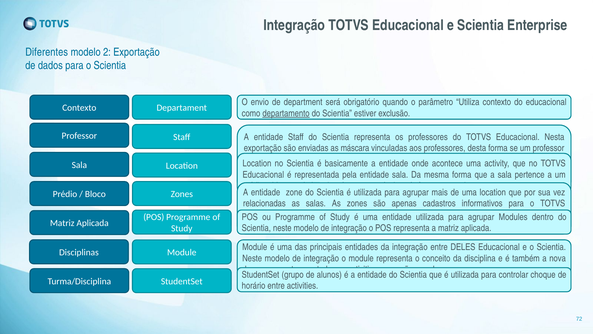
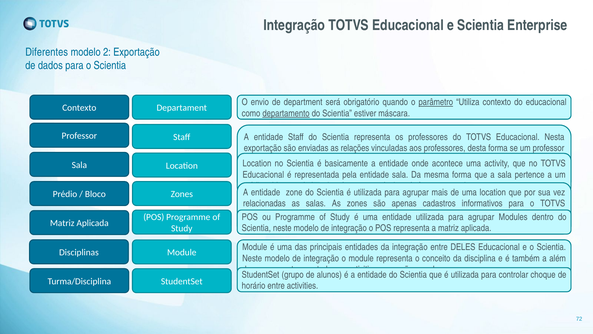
parâmetro underline: none -> present
exclusão: exclusão -> máscara
máscara: máscara -> relações
nova: nova -> além
